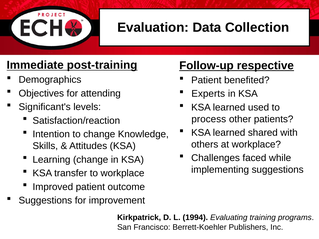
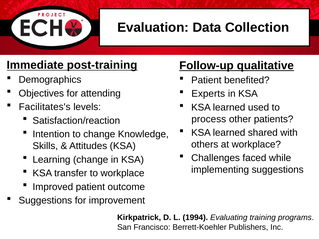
respective: respective -> qualitative
Significant's: Significant's -> Facilitates's
